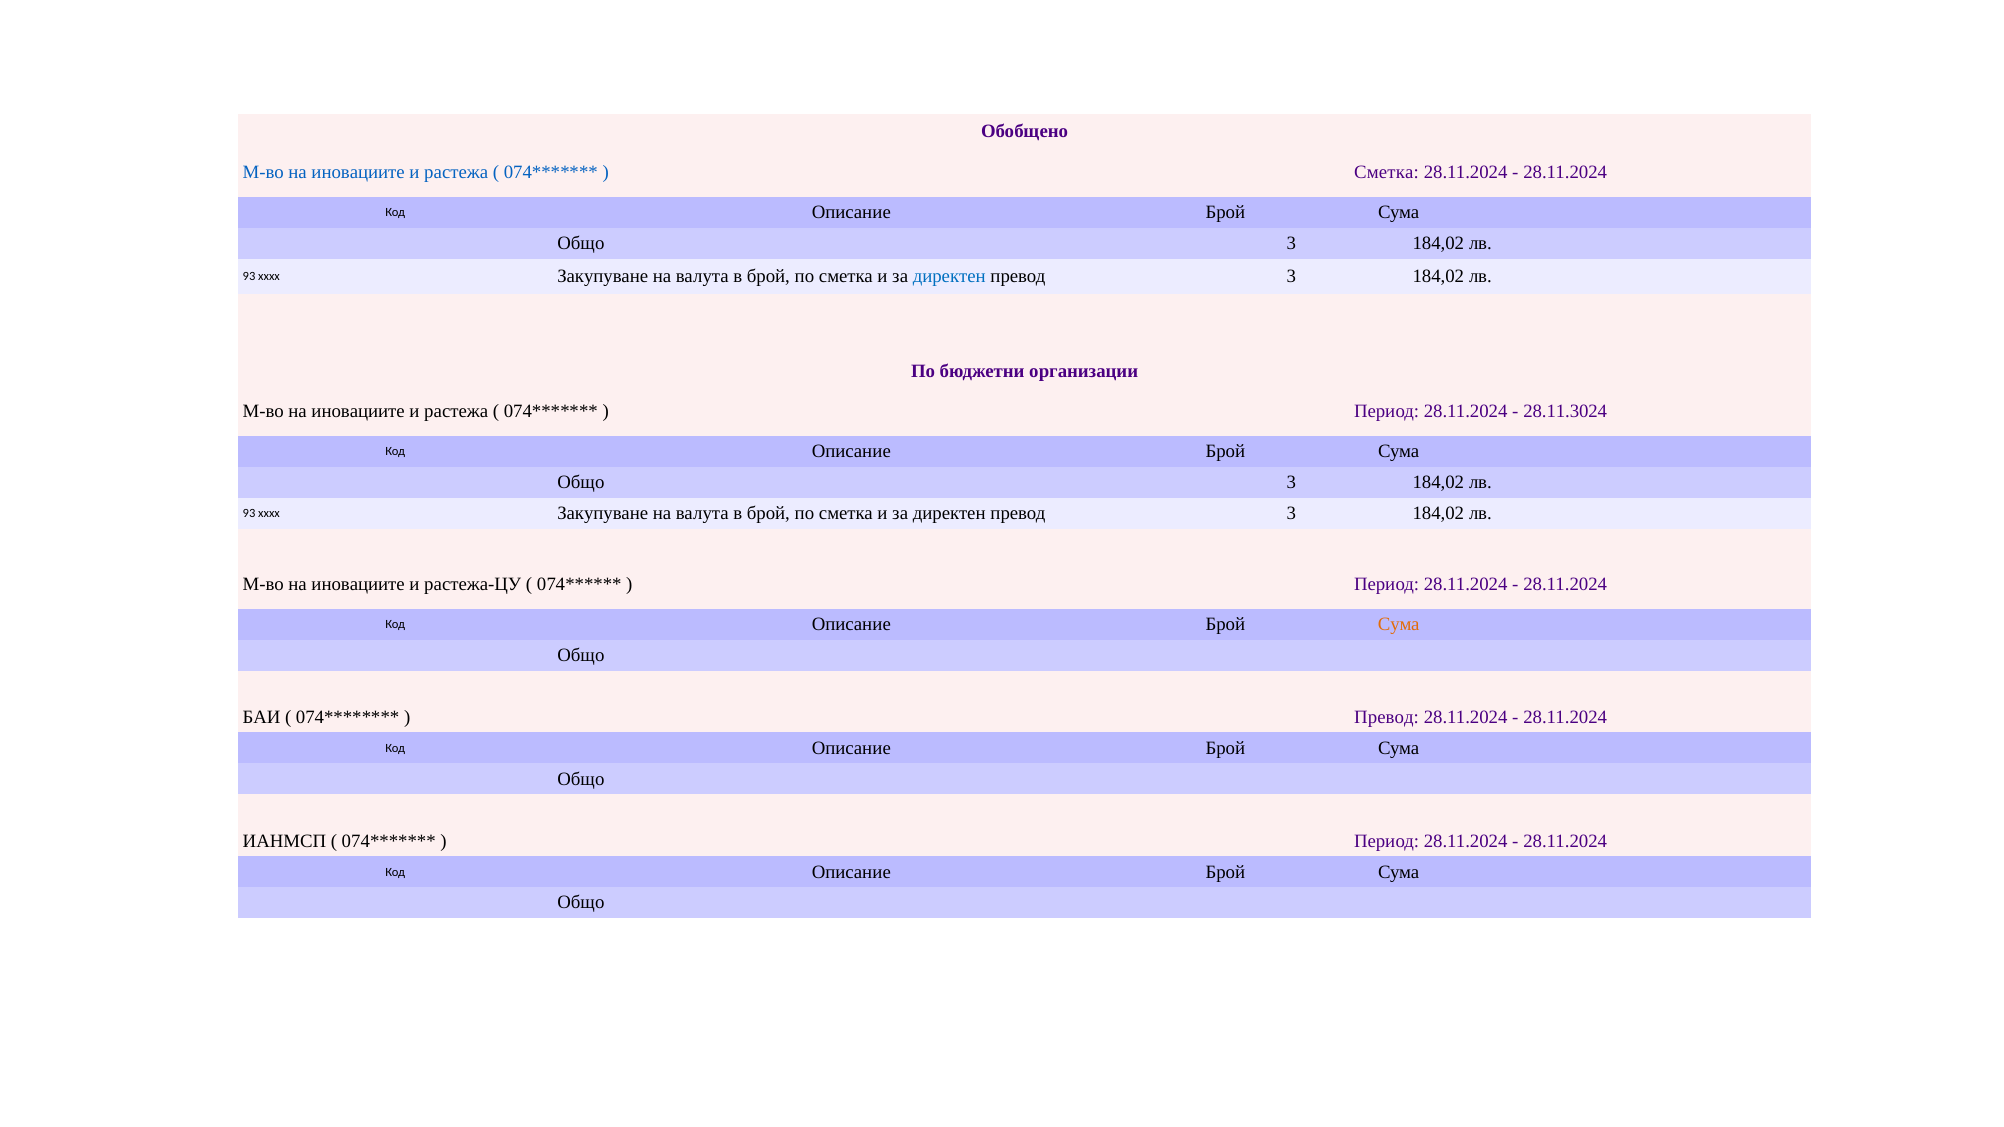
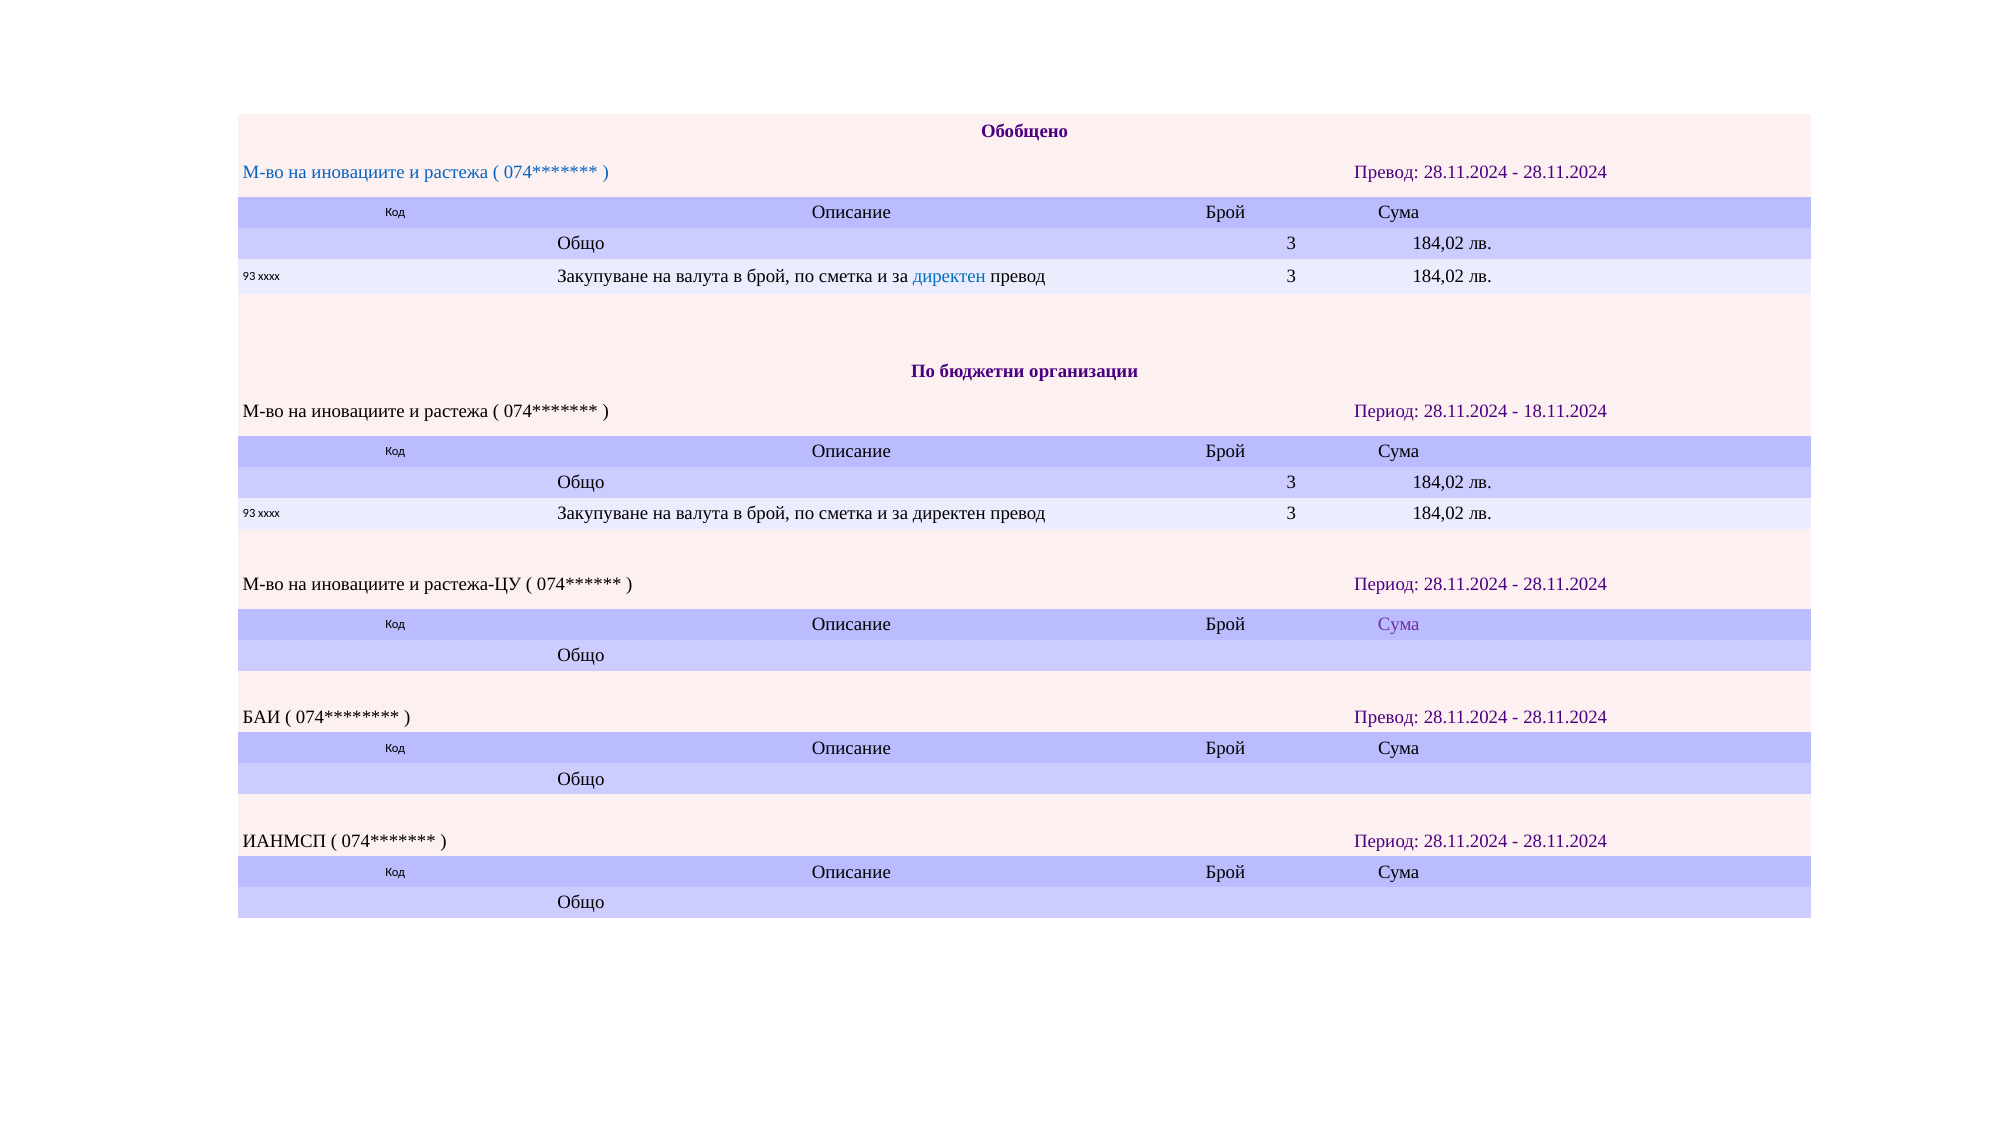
Сметка at (1386, 172): Сметка -> Превод
28.11.3024: 28.11.3024 -> 18.11.2024
Сума at (1399, 624) colour: orange -> purple
